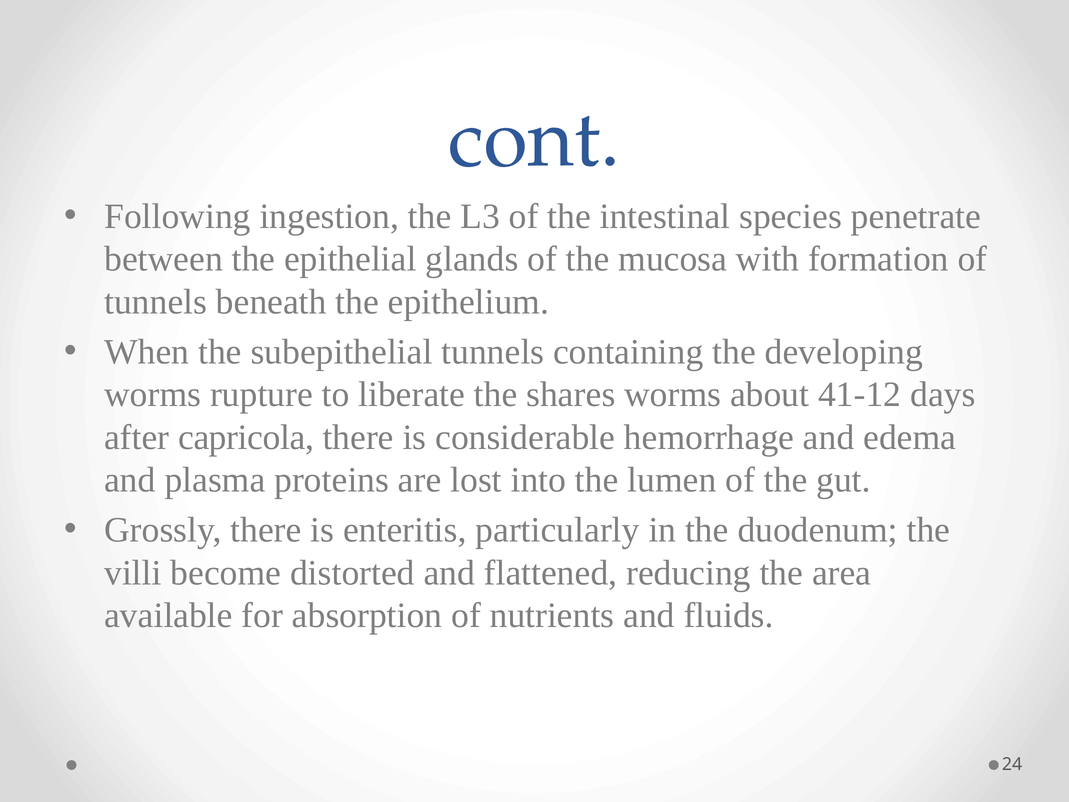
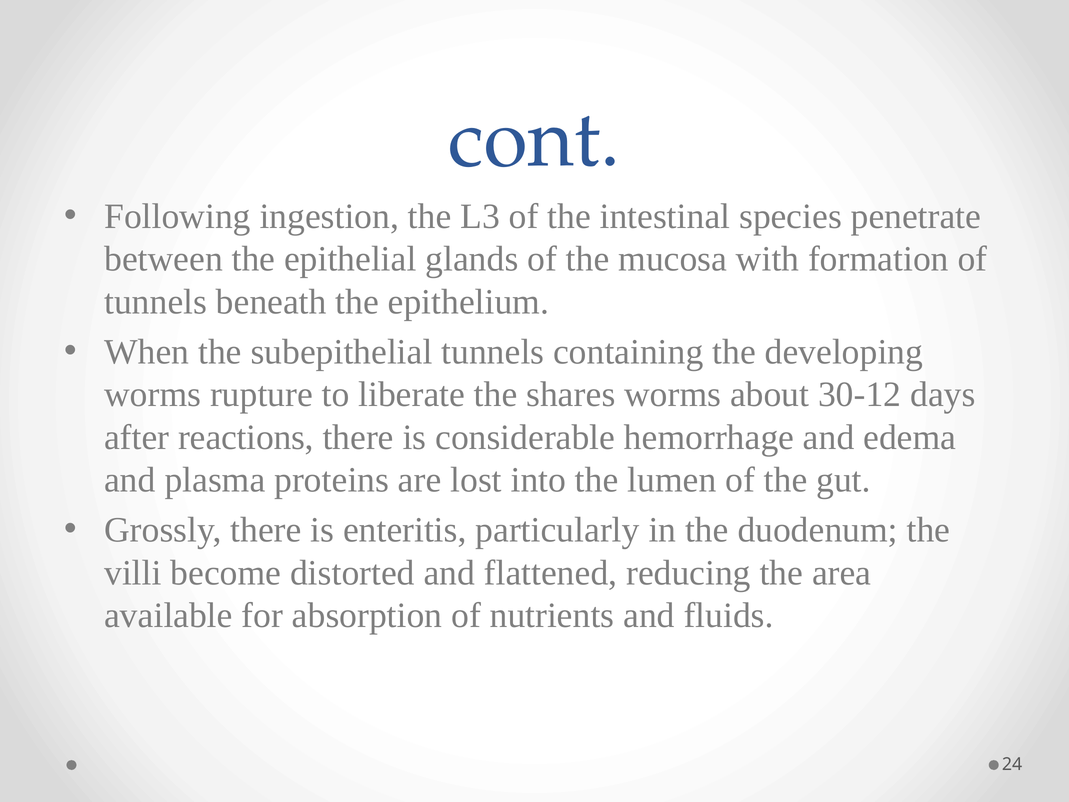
41-12: 41-12 -> 30-12
capricola: capricola -> reactions
